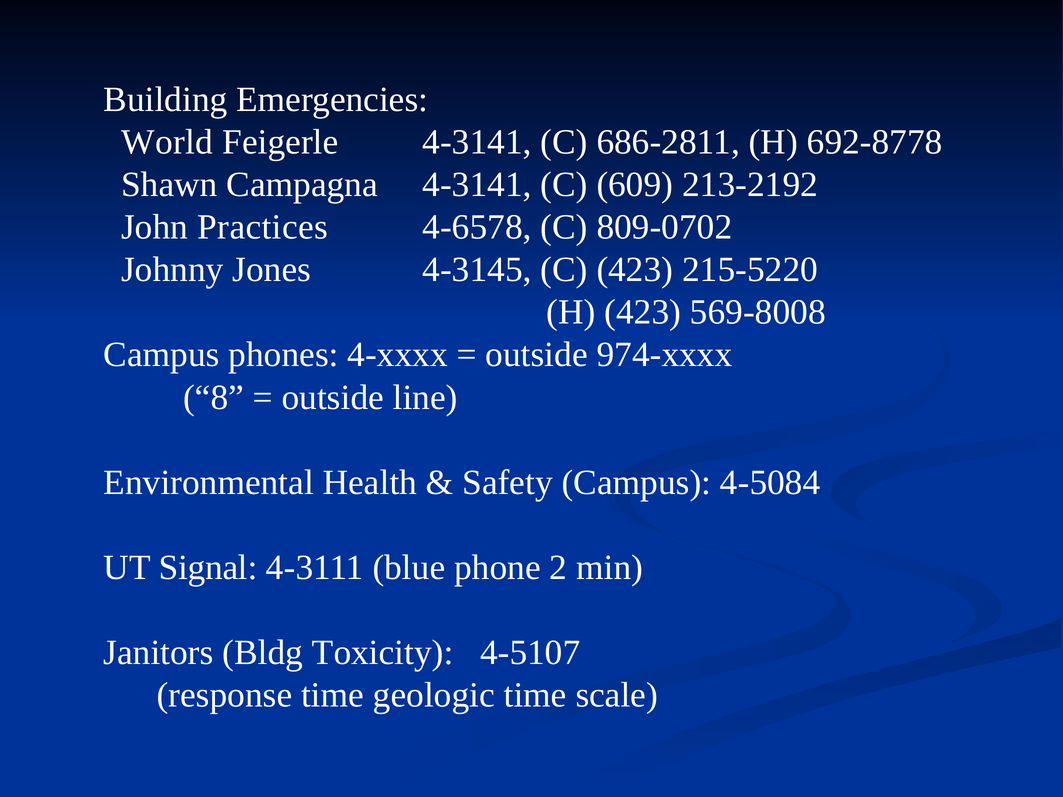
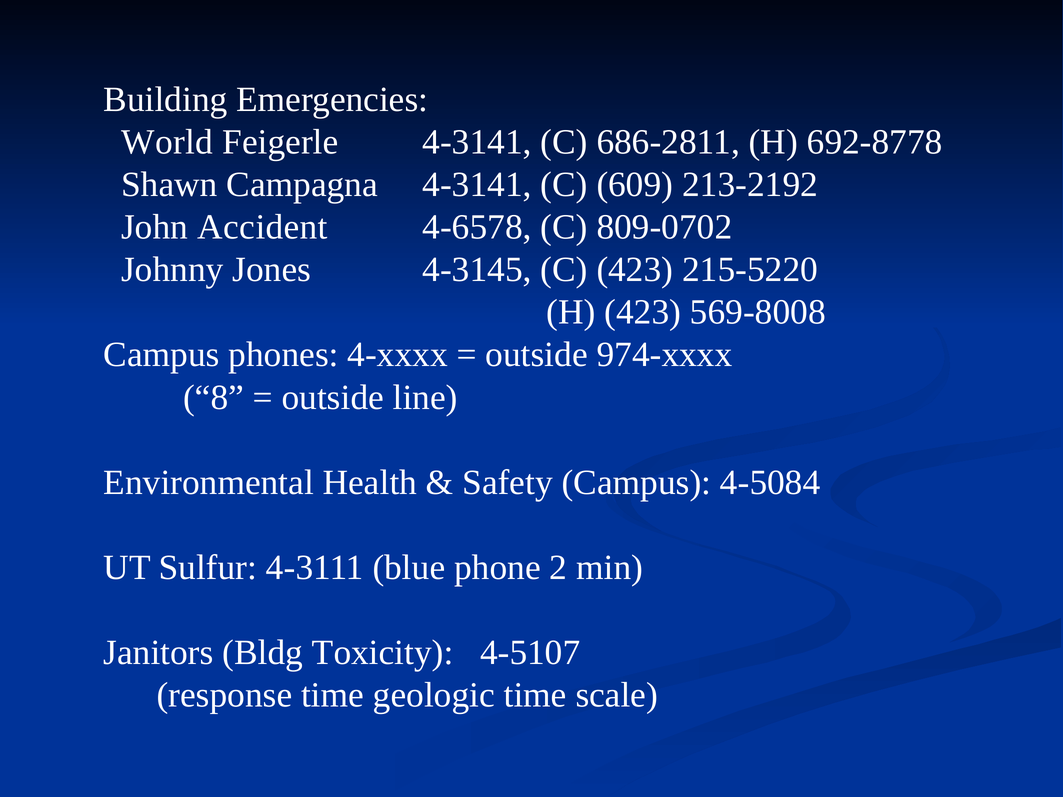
Practices: Practices -> Accident
Signal: Signal -> Sulfur
